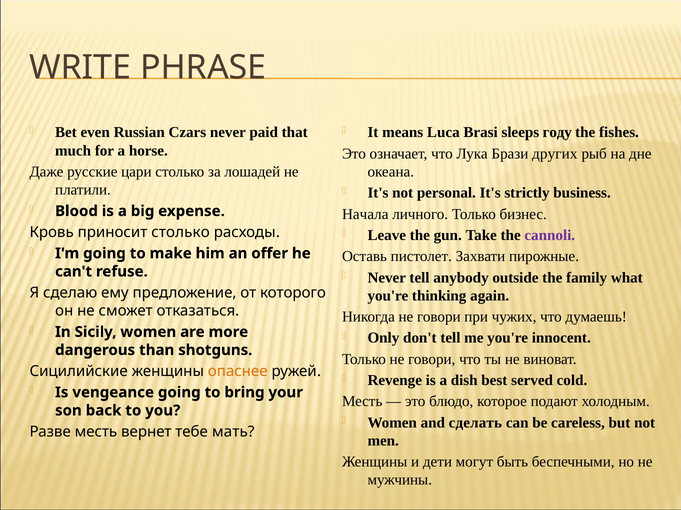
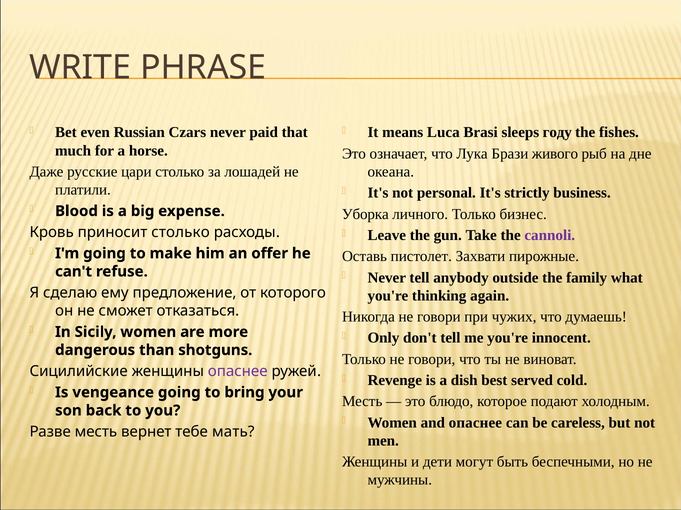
других: других -> живого
Начала: Начала -> Уборка
опаснее at (238, 372) colour: orange -> purple
and сделать: сделать -> опаснее
